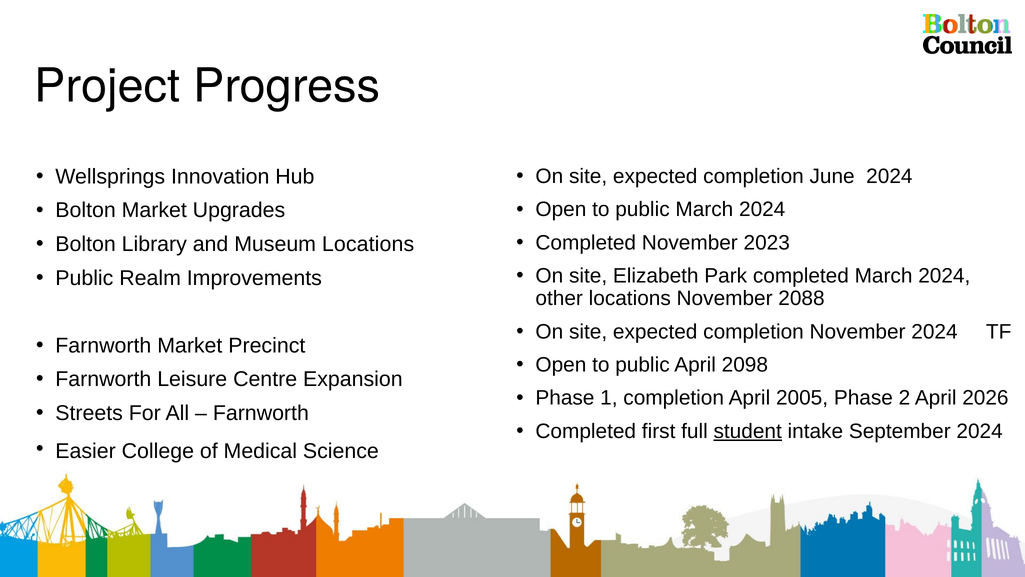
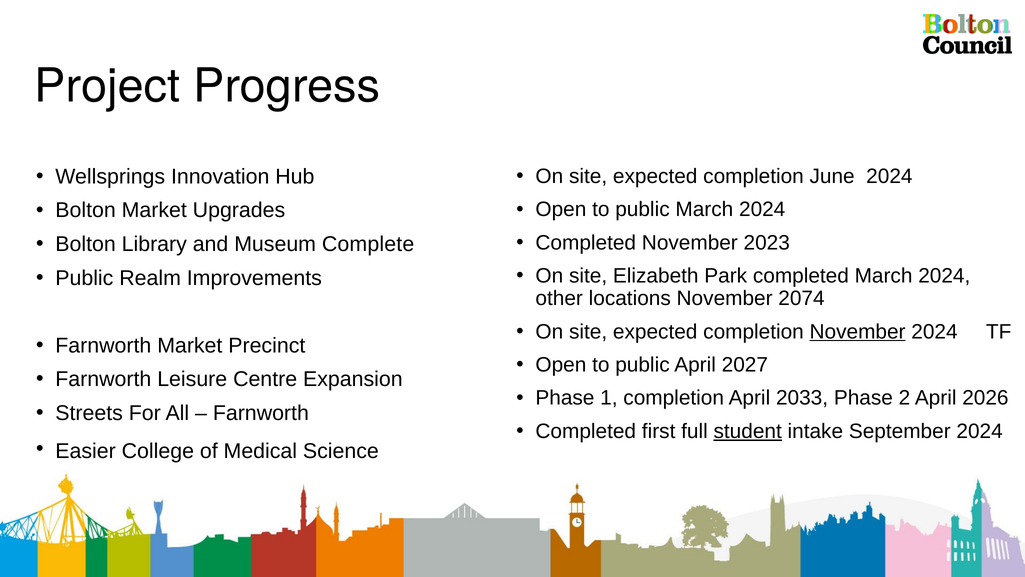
Museum Locations: Locations -> Complete
2088: 2088 -> 2074
November at (858, 331) underline: none -> present
2098: 2098 -> 2027
2005: 2005 -> 2033
